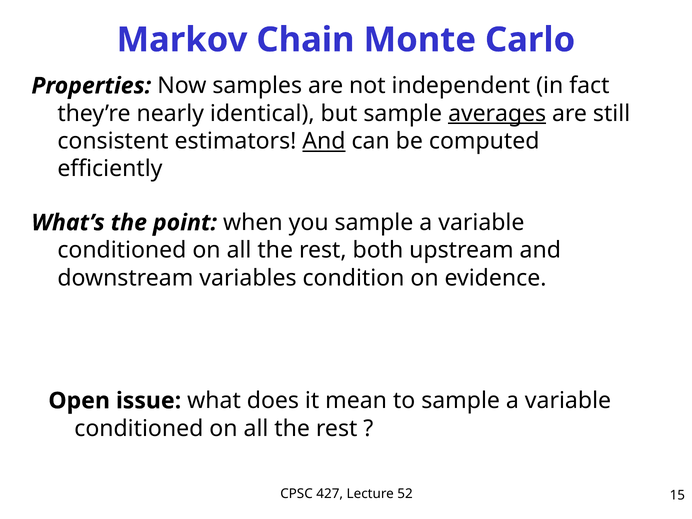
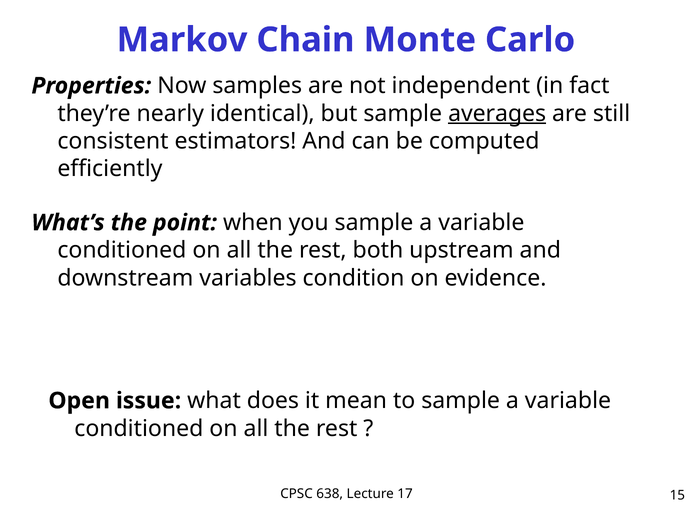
And at (324, 141) underline: present -> none
427: 427 -> 638
52: 52 -> 17
